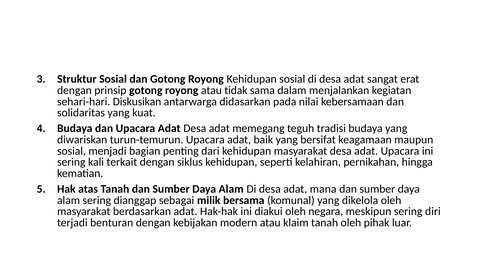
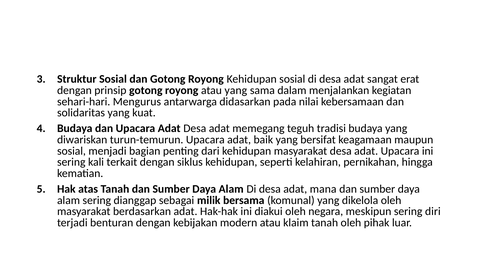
atau tidak: tidak -> yang
Diskusikan: Diskusikan -> Mengurus
